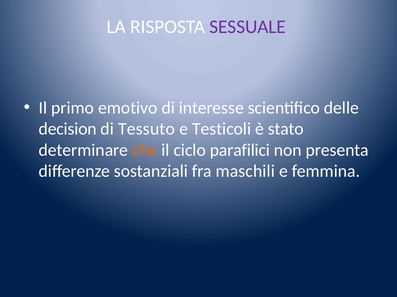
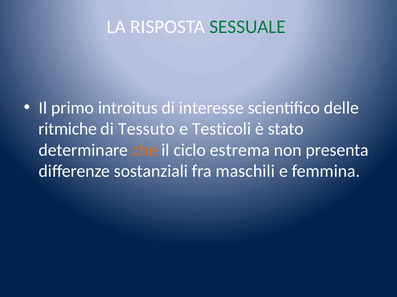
SESSUALE colour: purple -> green
emotivo: emotivo -> introitus
decision: decision -> ritmiche
parafilici: parafilici -> estrema
